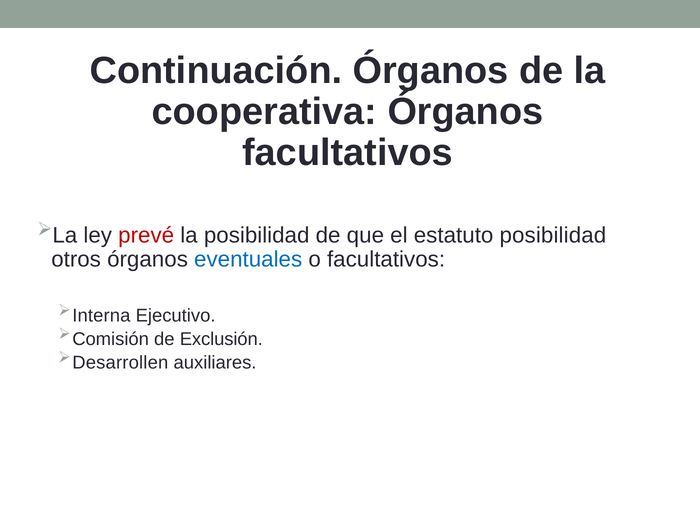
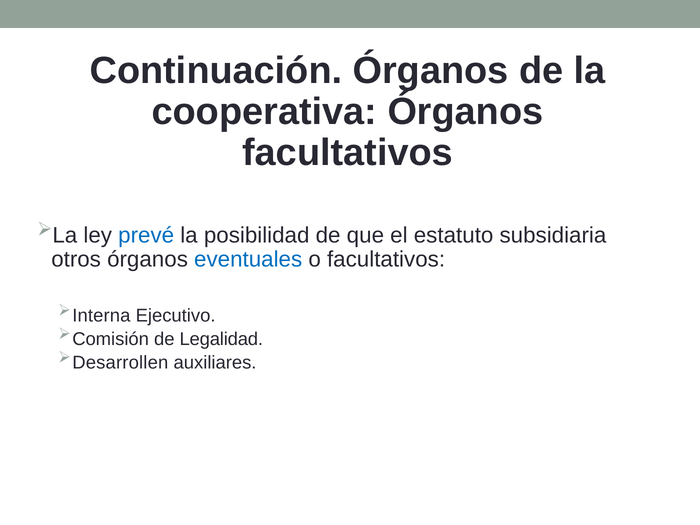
prevé colour: red -> blue
estatuto posibilidad: posibilidad -> subsidiaria
Exclusión: Exclusión -> Legalidad
